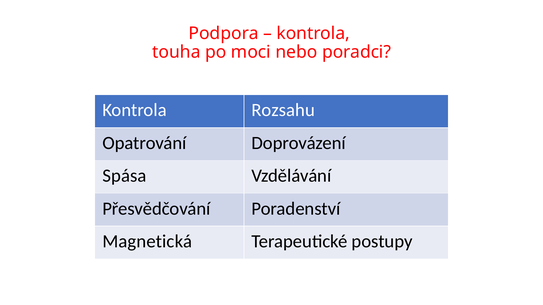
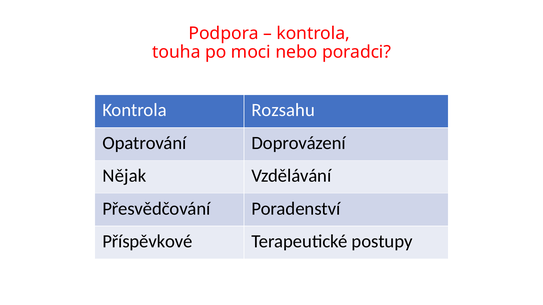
Spása: Spása -> Nějak
Magnetická: Magnetická -> Příspěvkové
